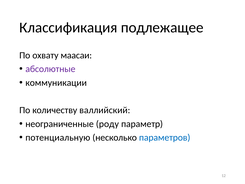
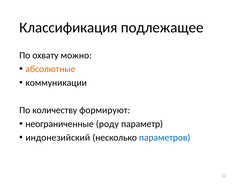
маасаи: маасаи -> можно
абсолютные colour: purple -> orange
валлийский: валлийский -> формируют
потенциальную: потенциальную -> индонезийский
